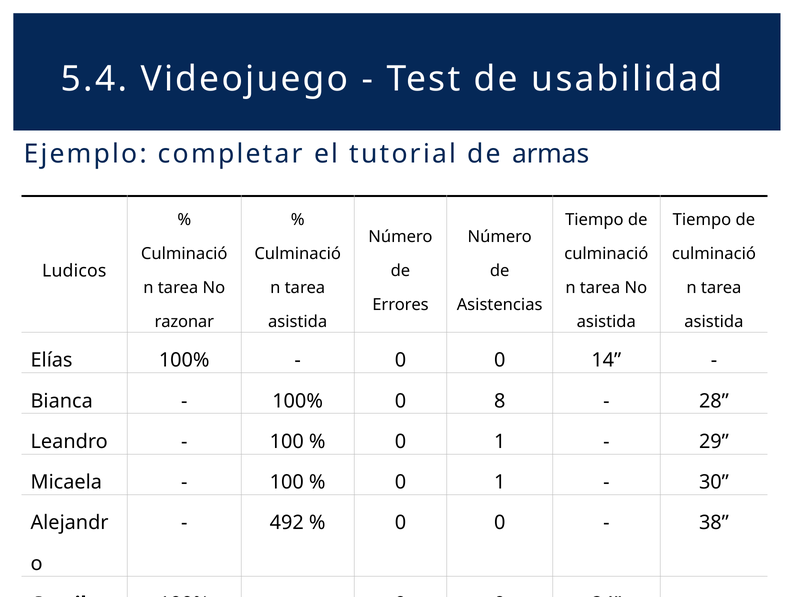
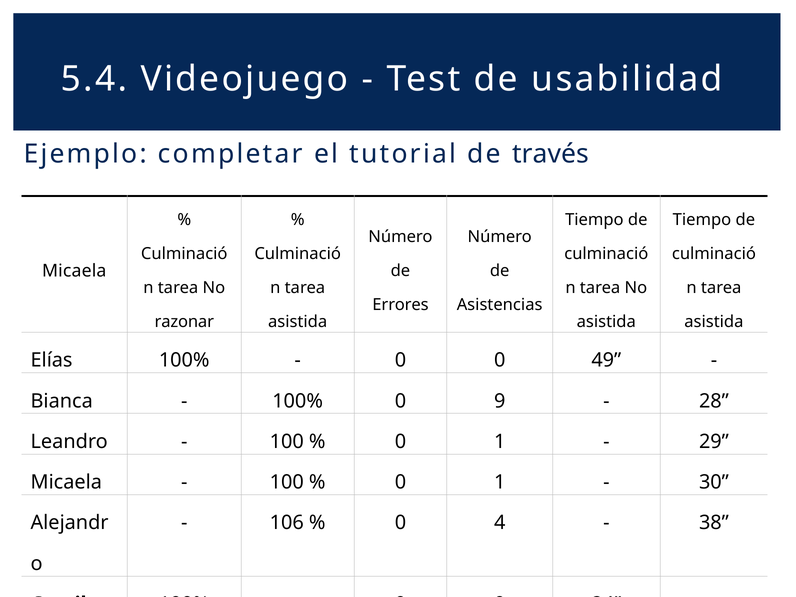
armas: armas -> través
Ludicos at (74, 271): Ludicos -> Micaela
14: 14 -> 49
8: 8 -> 9
492: 492 -> 106
0 at (500, 523): 0 -> 4
